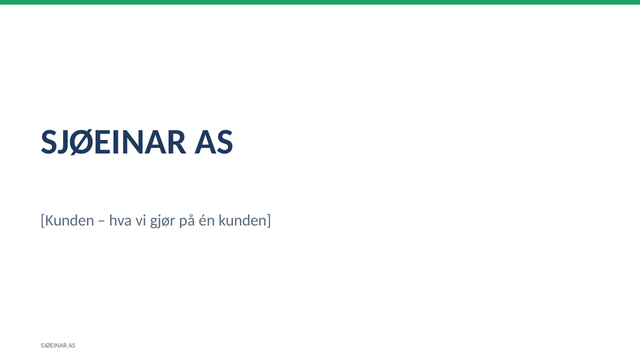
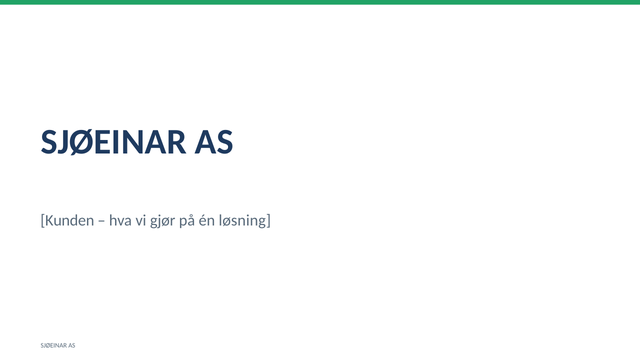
én kunden: kunden -> løsning
